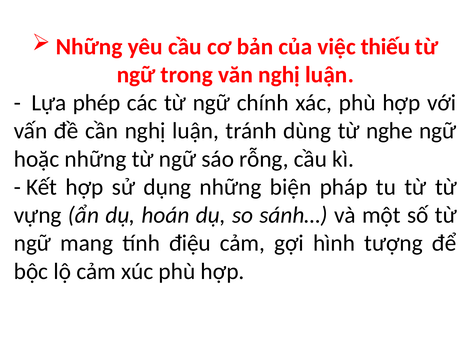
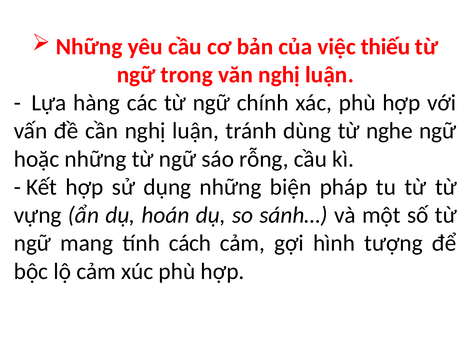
phép: phép -> hàng
điệu: điệu -> cách
